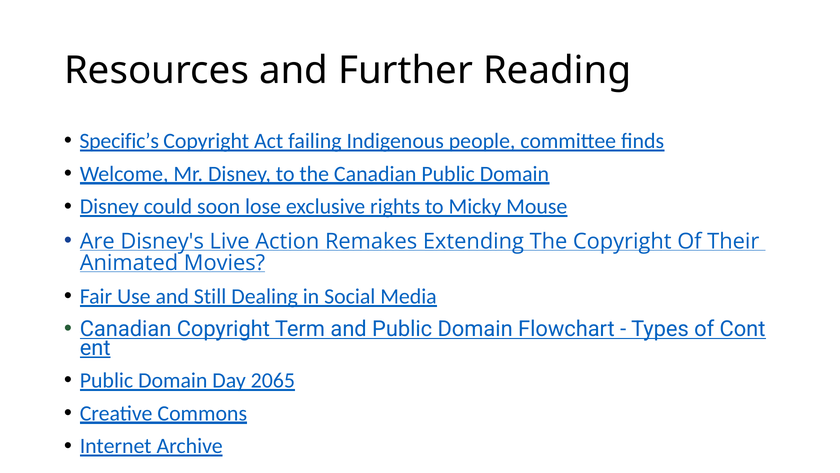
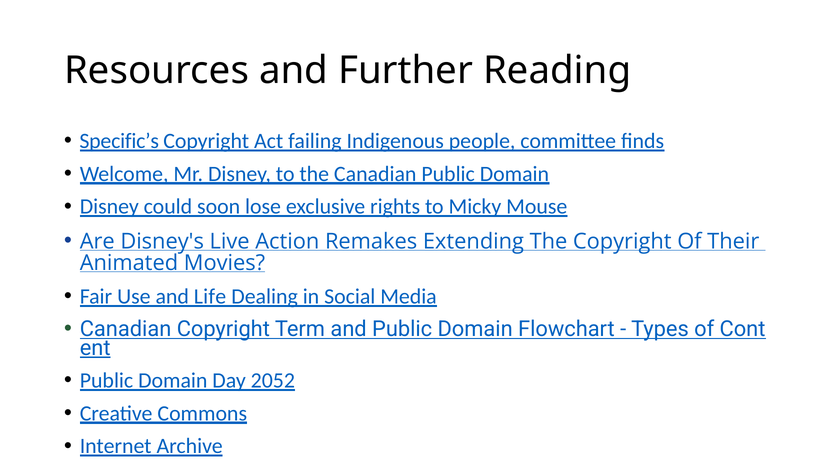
Still: Still -> Life
2065: 2065 -> 2052
